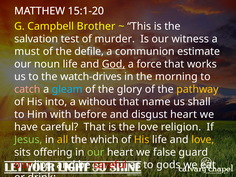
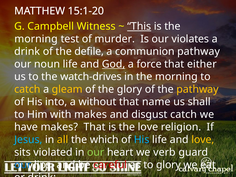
Brother: Brother -> Witness
This underline: none -> present
salvation at (36, 39): salvation -> morning
witness: witness -> violates
must at (27, 51): must -> drink
communion estimate: estimate -> pathway
works: works -> either
catch at (27, 89) colour: pink -> yellow
gleam colour: light blue -> yellow
with before: before -> makes
disgust heart: heart -> catch
have careful: careful -> makes
Jesus colour: light green -> light blue
His at (142, 140) colour: yellow -> light blue
offering: offering -> violated
false: false -> verb
our at (23, 165) colour: red -> blue
to gods: gods -> glory
